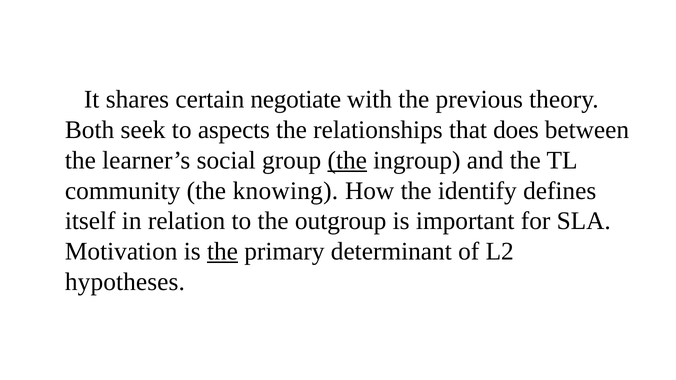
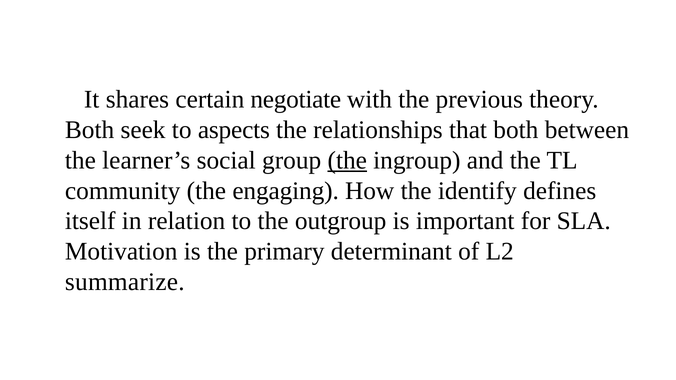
that does: does -> both
knowing: knowing -> engaging
the at (223, 252) underline: present -> none
hypotheses: hypotheses -> summarize
